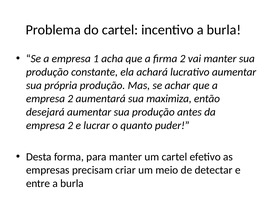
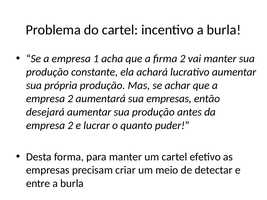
sua maximiza: maximiza -> empresas
